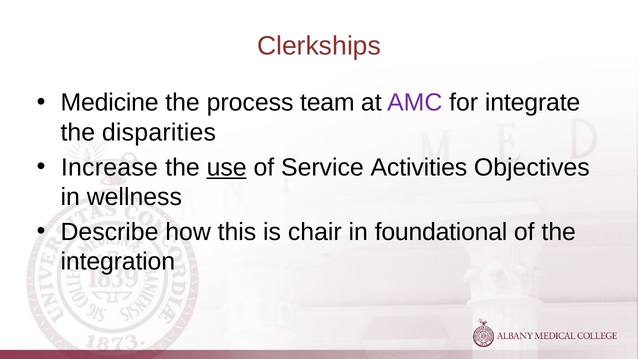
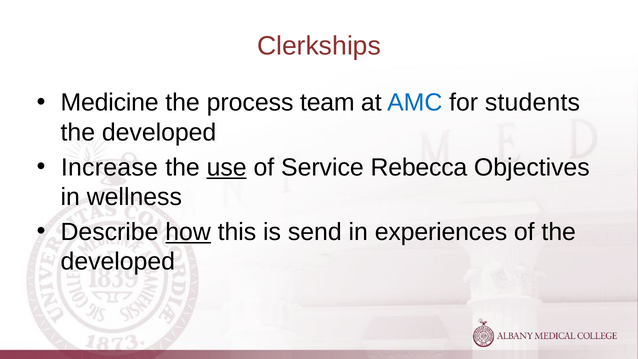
AMC colour: purple -> blue
integrate: integrate -> students
disparities at (159, 133): disparities -> developed
Activities: Activities -> Rebecca
how underline: none -> present
chair: chair -> send
foundational: foundational -> experiences
integration at (118, 262): integration -> developed
